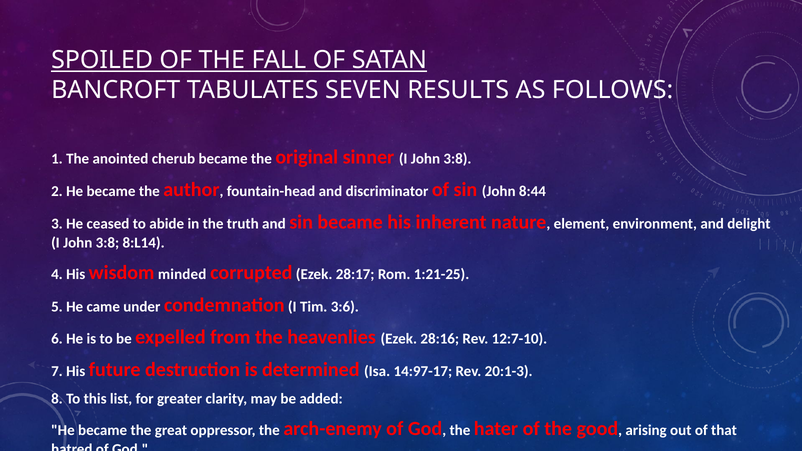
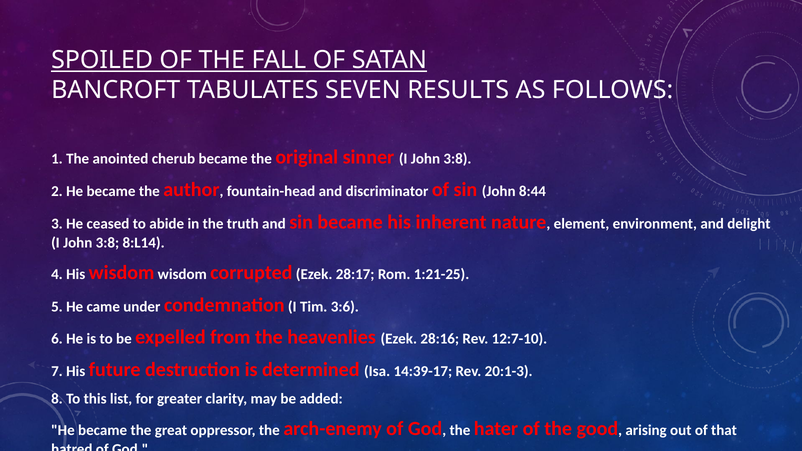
wisdom minded: minded -> wisdom
14:97-17: 14:97-17 -> 14:39-17
